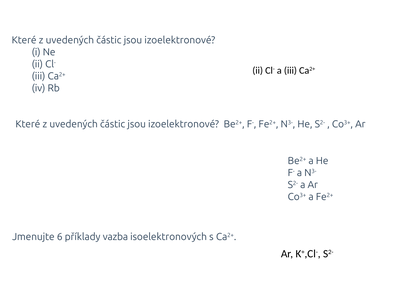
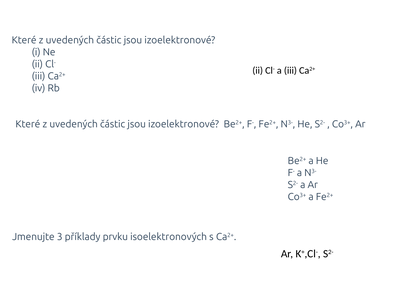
6: 6 -> 3
vazba: vazba -> prvku
